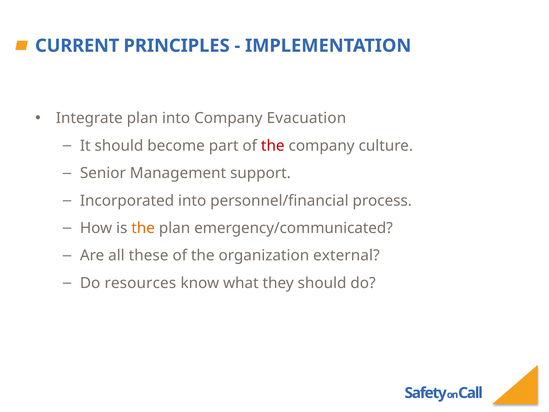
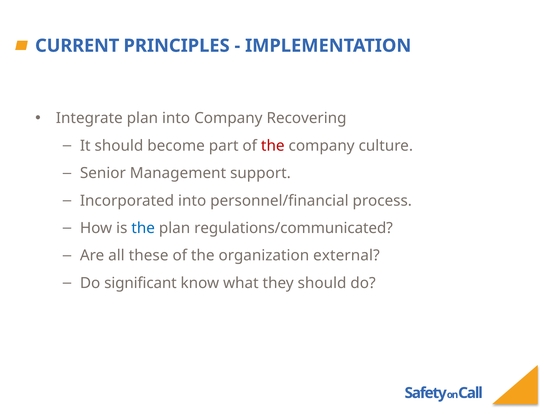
Evacuation: Evacuation -> Recovering
the at (143, 228) colour: orange -> blue
emergency/communicated: emergency/communicated -> regulations/communicated
resources: resources -> significant
